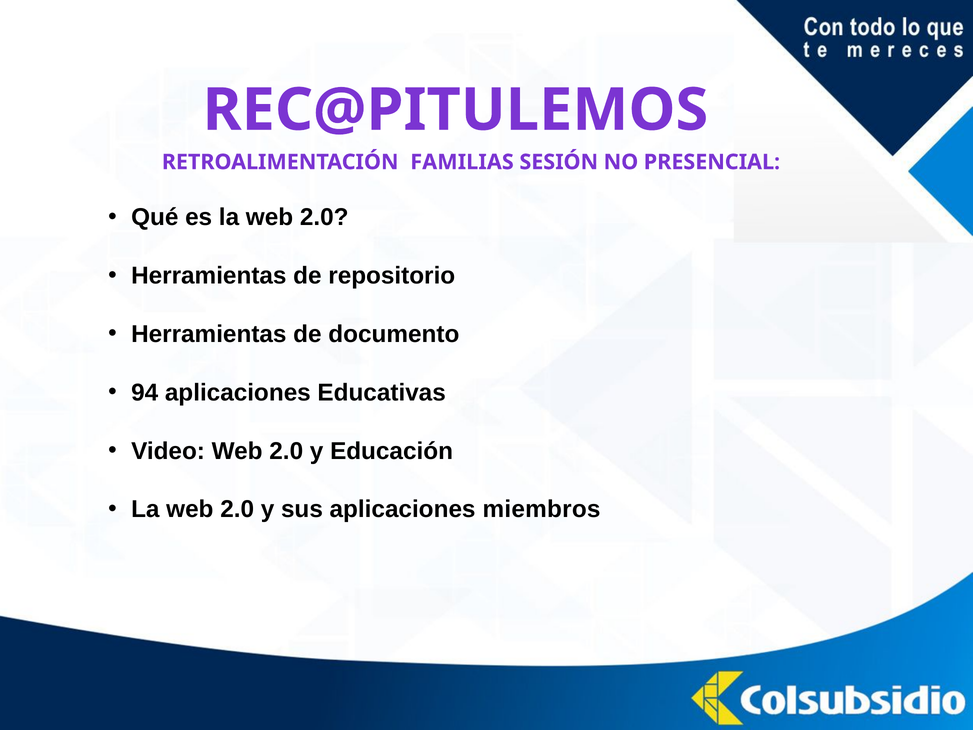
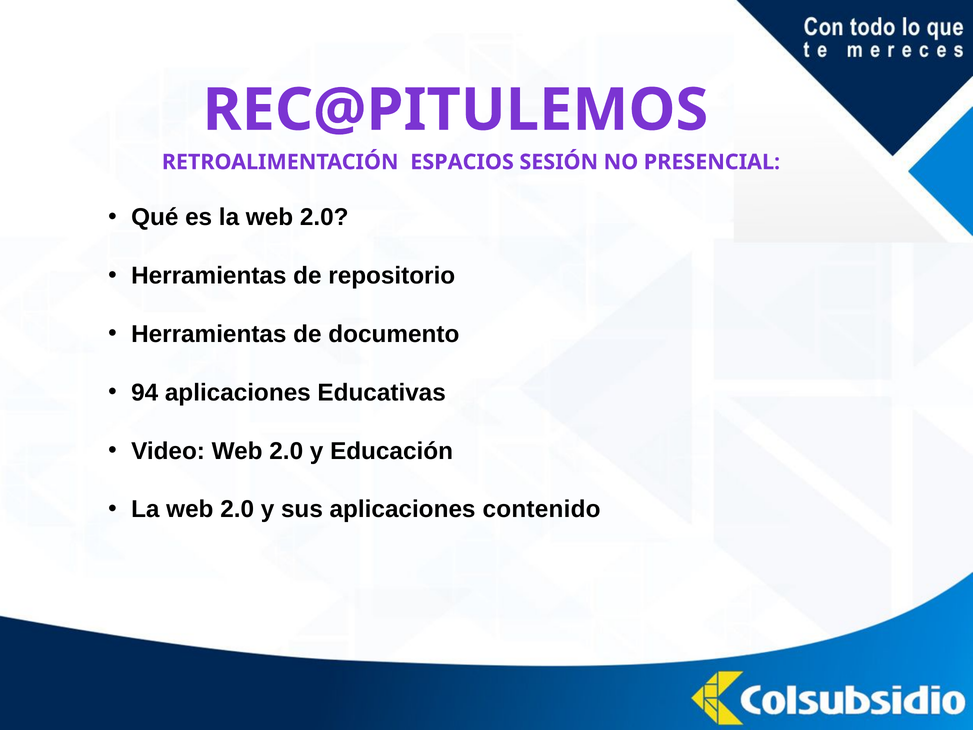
FAMILIAS: FAMILIAS -> ESPACIOS
miembros: miembros -> contenido
